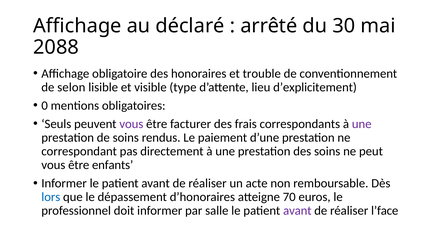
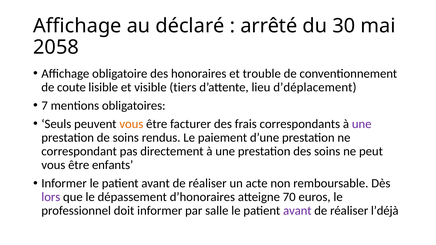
2088: 2088 -> 2058
selon: selon -> coute
type: type -> tiers
d’explicitement: d’explicitement -> d’déplacement
0: 0 -> 7
vous at (131, 124) colour: purple -> orange
lors colour: blue -> purple
l’face: l’face -> l’déjà
